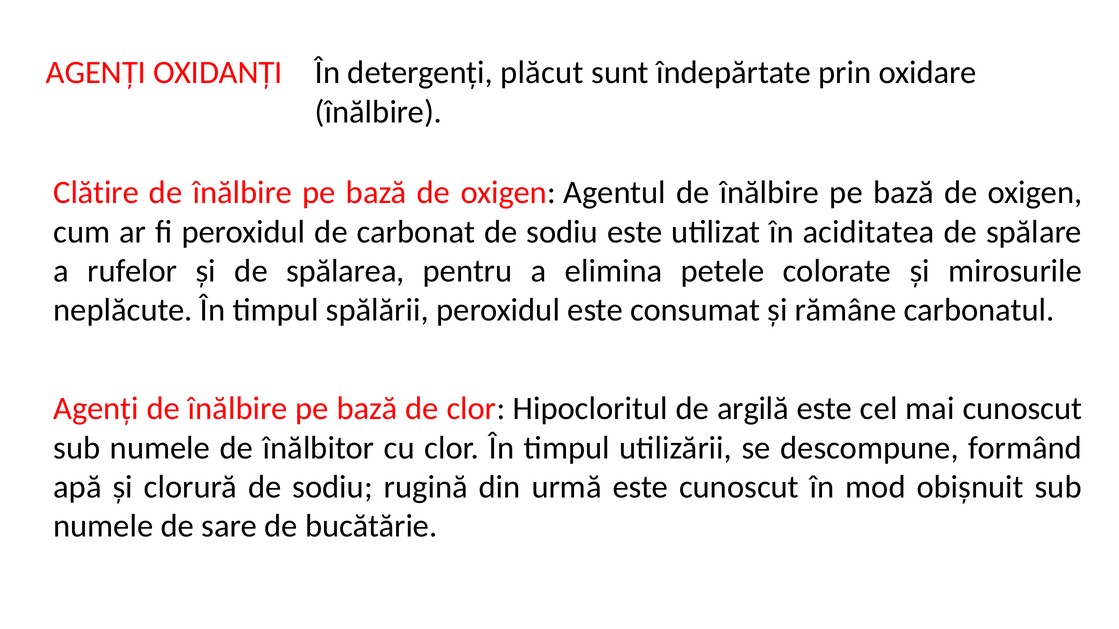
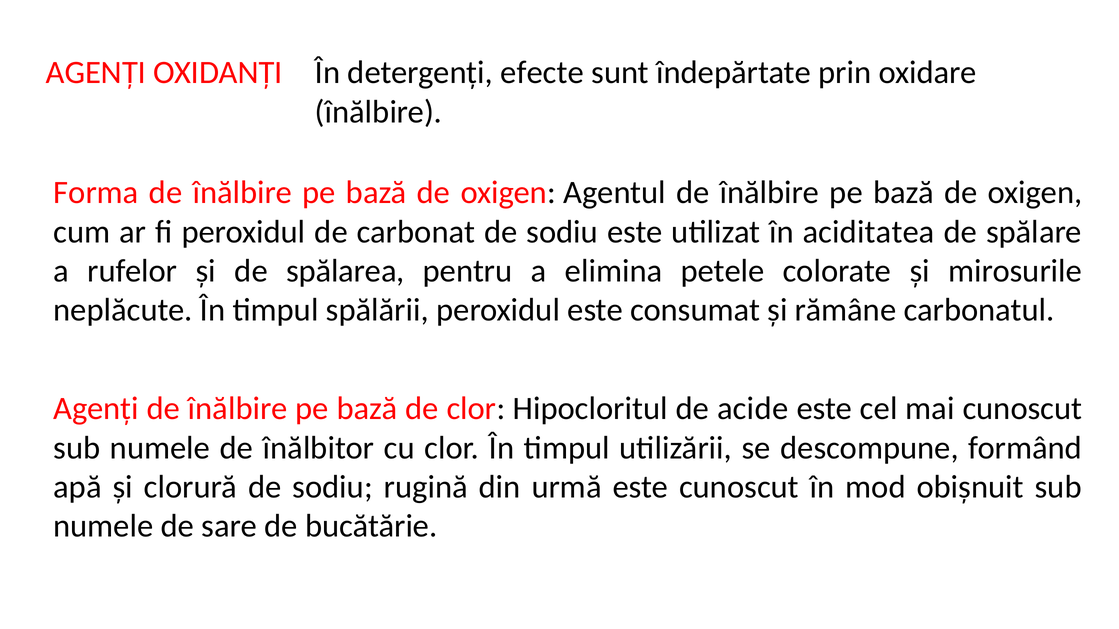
plăcut: plăcut -> efecte
Clătire: Clătire -> Forma
argilă: argilă -> acide
